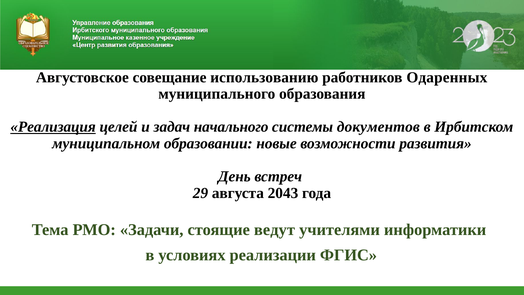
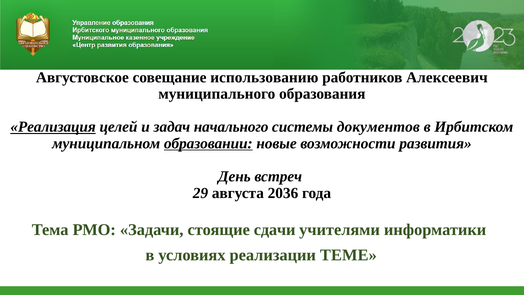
Одаренных: Одаренных -> Алексеевич
образовании underline: none -> present
2043: 2043 -> 2036
ведут: ведут -> сдачи
ФГИС: ФГИС -> ТЕМЕ
